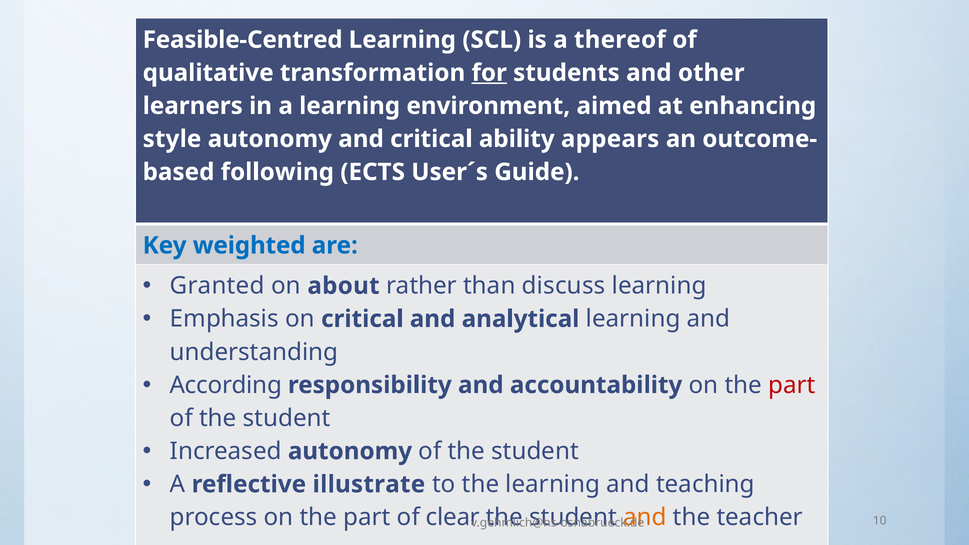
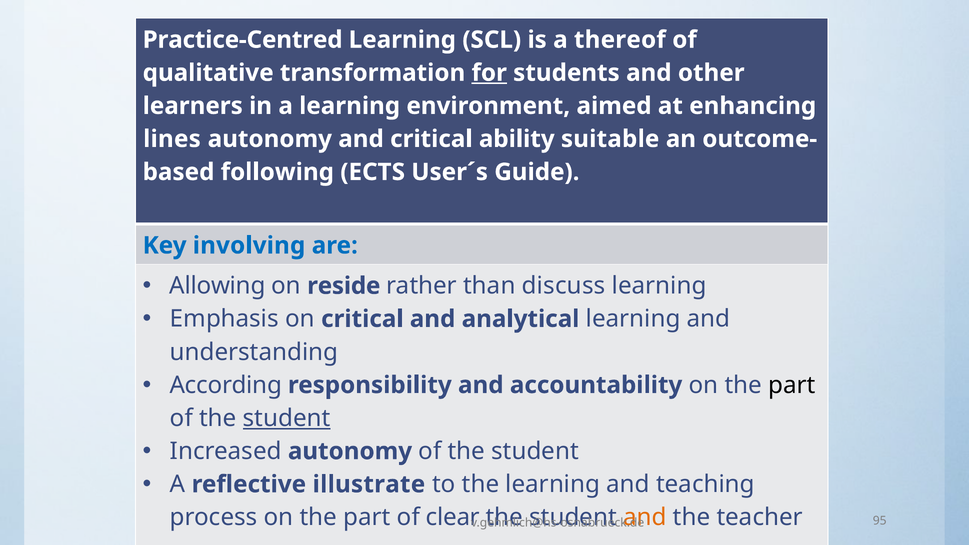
Feasible-Centred: Feasible-Centred -> Practice-Centred
style: style -> lines
appears: appears -> suitable
weighted: weighted -> involving
Granted: Granted -> Allowing
about: about -> reside
part at (792, 385) colour: red -> black
student at (287, 418) underline: none -> present
10: 10 -> 95
